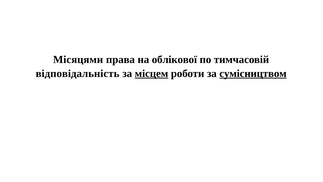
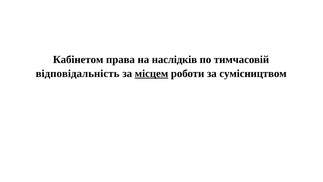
Місяцями: Місяцями -> Кабінетом
облікової: облікової -> наслідків
сумісництвом underline: present -> none
